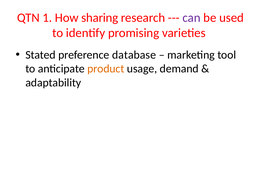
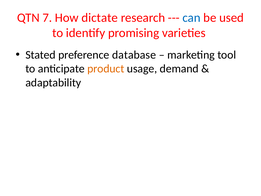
1: 1 -> 7
sharing: sharing -> dictate
can colour: purple -> blue
